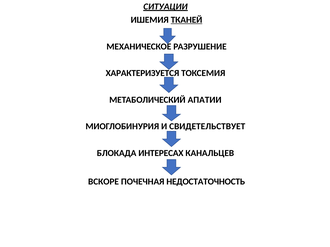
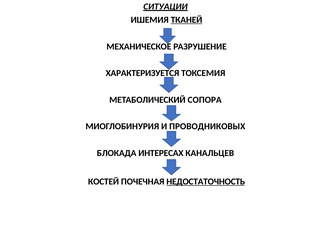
АПАТИИ: АПАТИИ -> СОПОРА
СВИДЕТЕЛЬСТВУЕТ: СВИДЕТЕЛЬСТВУЕТ -> ПРОВОДНИКОВЫХ
ВСКОРЕ: ВСКОРЕ -> КОСТЕЙ
НЕДОСТАТОЧНОСТЬ underline: none -> present
